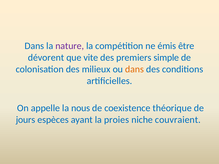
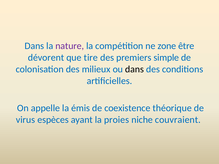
émis: émis -> zone
vite: vite -> tire
dans at (134, 69) colour: orange -> black
nous: nous -> émis
jours: jours -> virus
